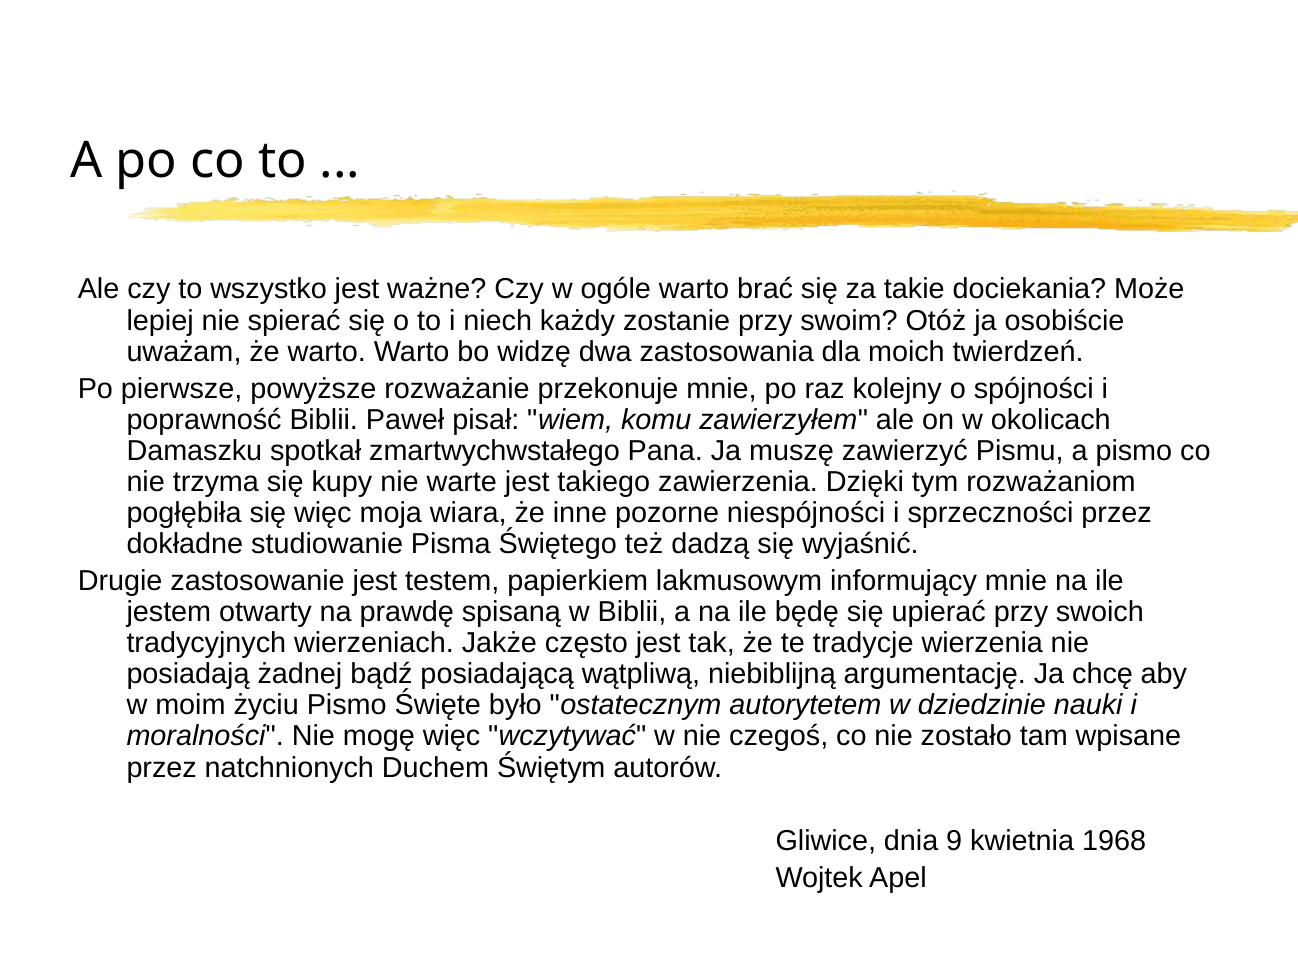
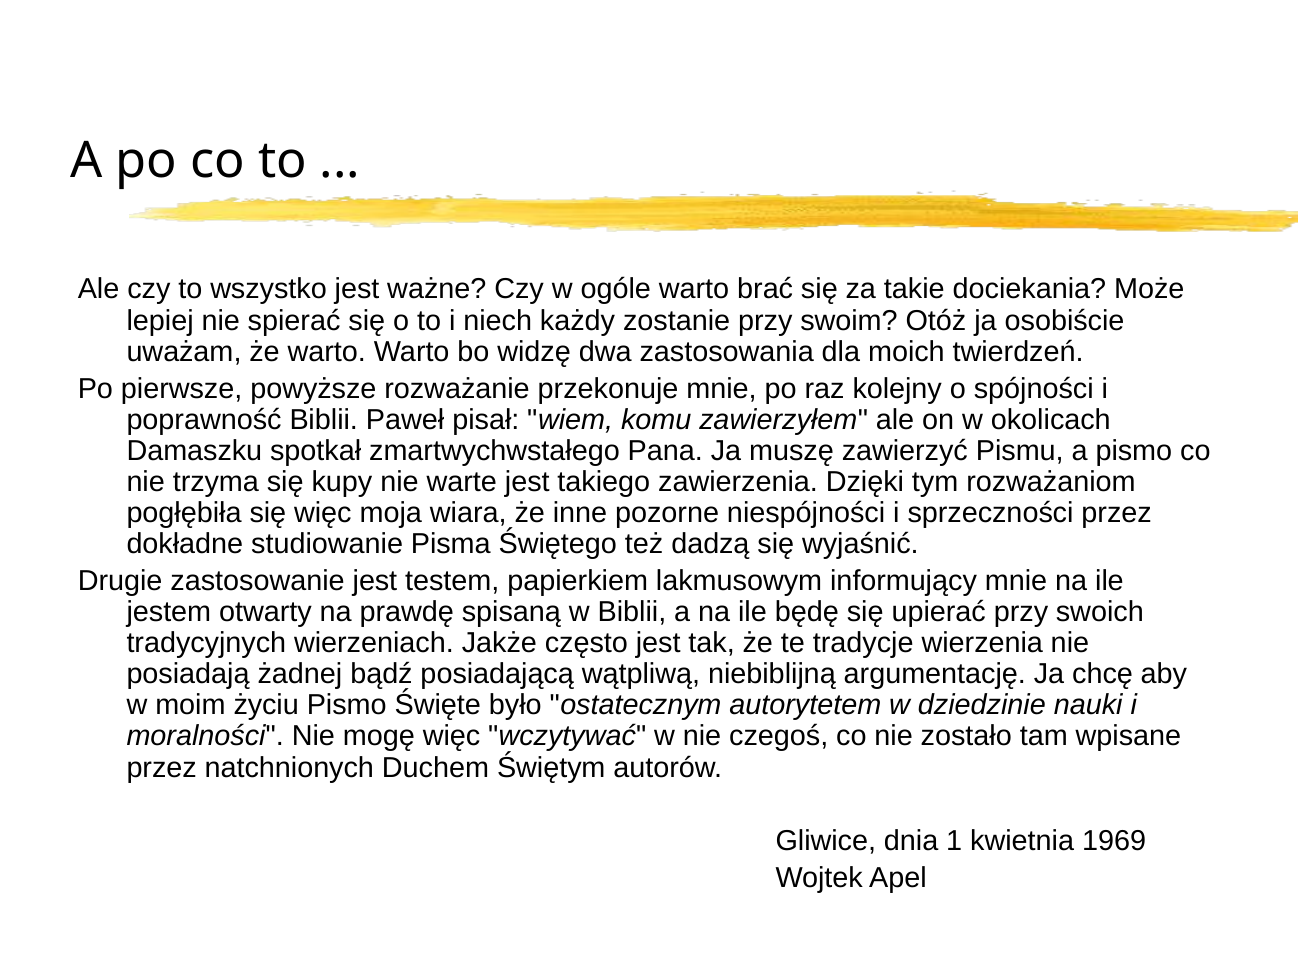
9: 9 -> 1
1968: 1968 -> 1969
